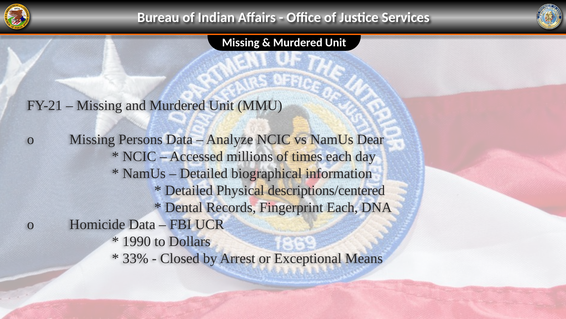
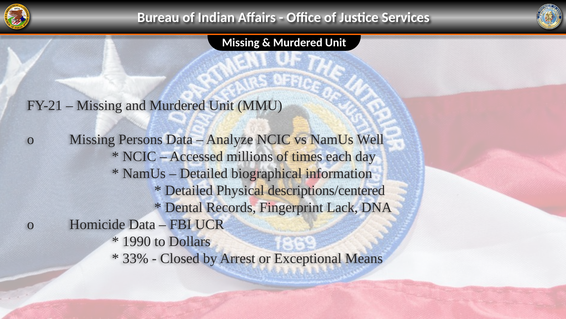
Dear: Dear -> Well
Fingerprint Each: Each -> Lack
